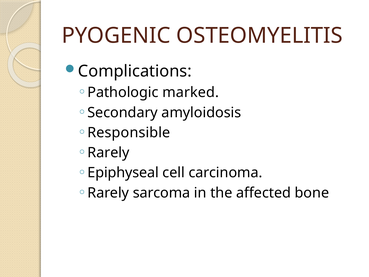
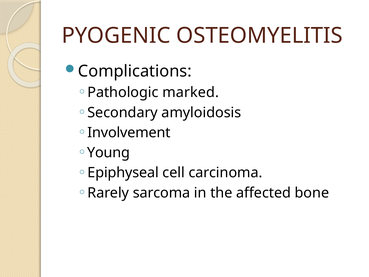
Responsible: Responsible -> Involvement
Rarely at (108, 153): Rarely -> Young
